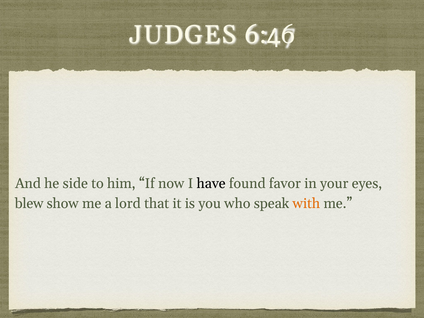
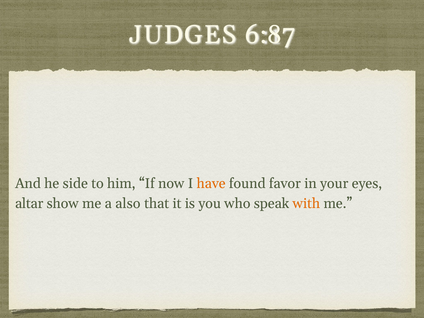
6:46: 6:46 -> 6:87
have colour: black -> orange
blew: blew -> altar
lord: lord -> also
